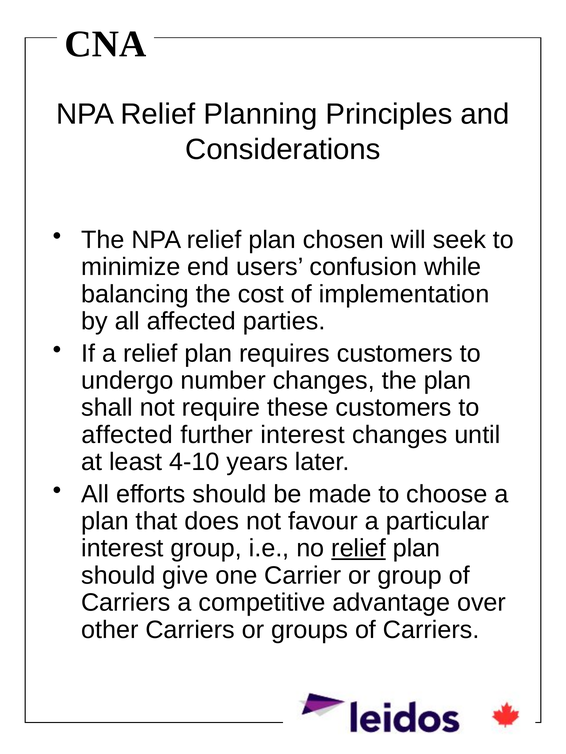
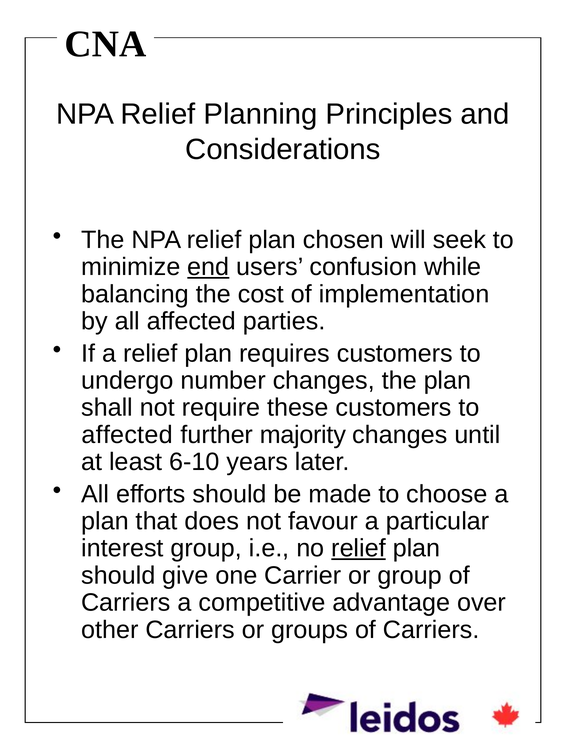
end underline: none -> present
further interest: interest -> majority
4-10: 4-10 -> 6-10
